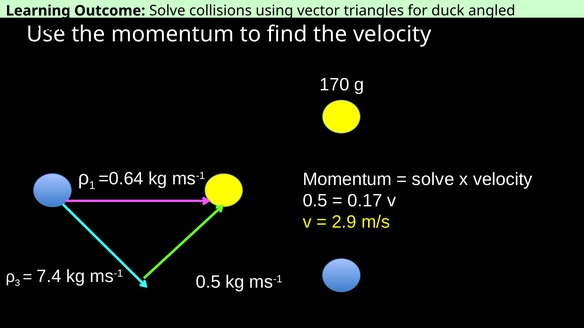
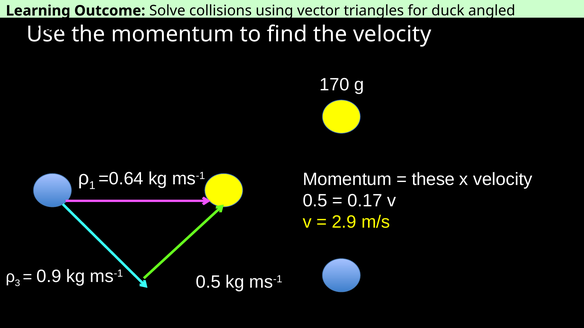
solve at (433, 179): solve -> these
7.4: 7.4 -> 0.9
